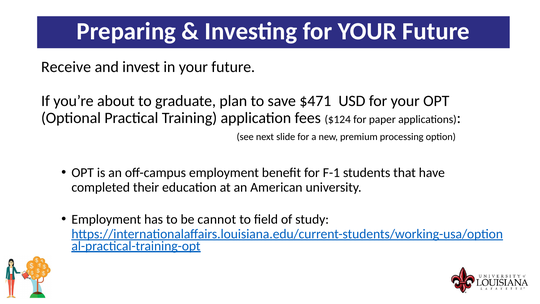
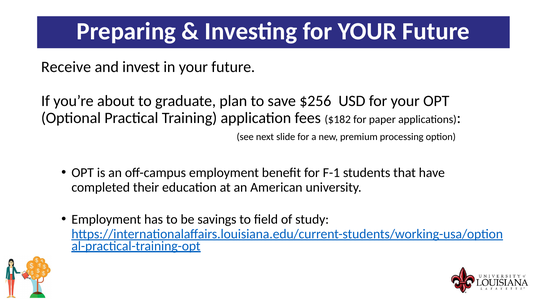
$471: $471 -> $256
$124: $124 -> $182
cannot: cannot -> savings
